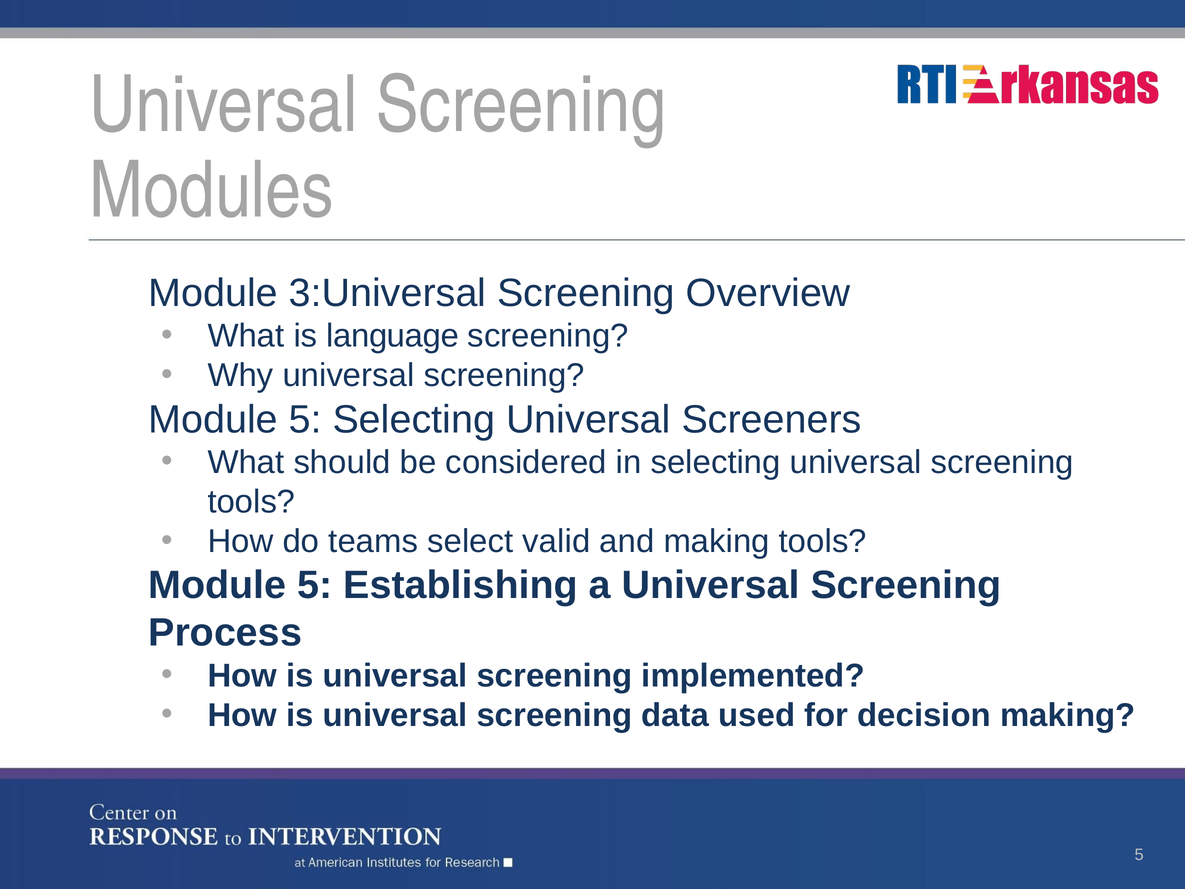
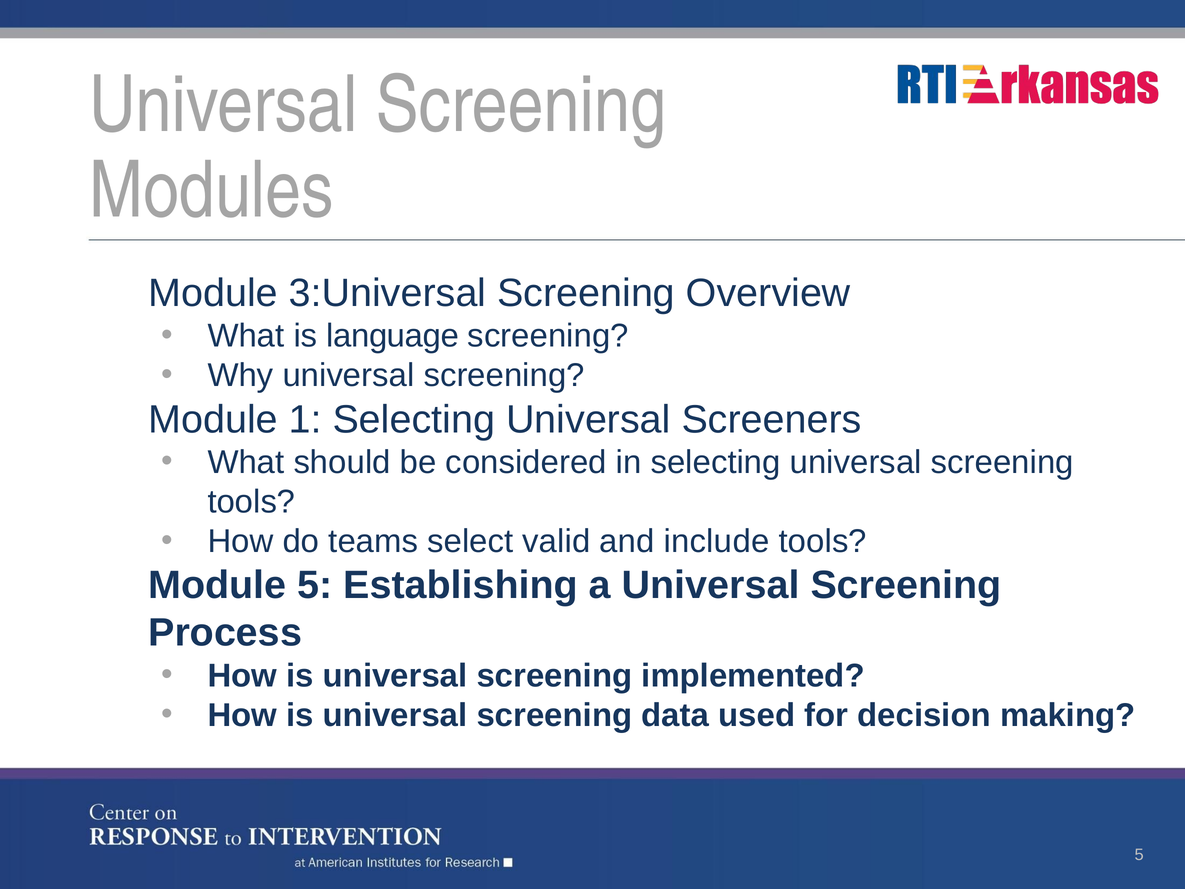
5 at (305, 419): 5 -> 1
and making: making -> include
